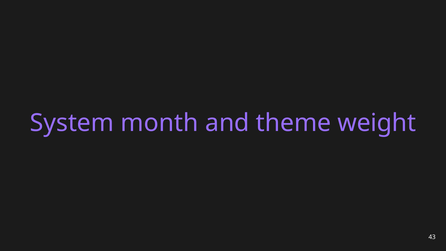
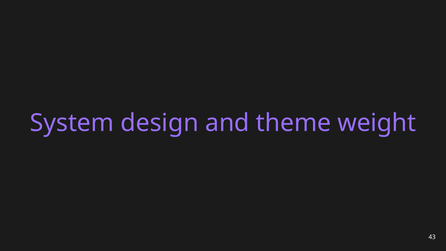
month: month -> design
